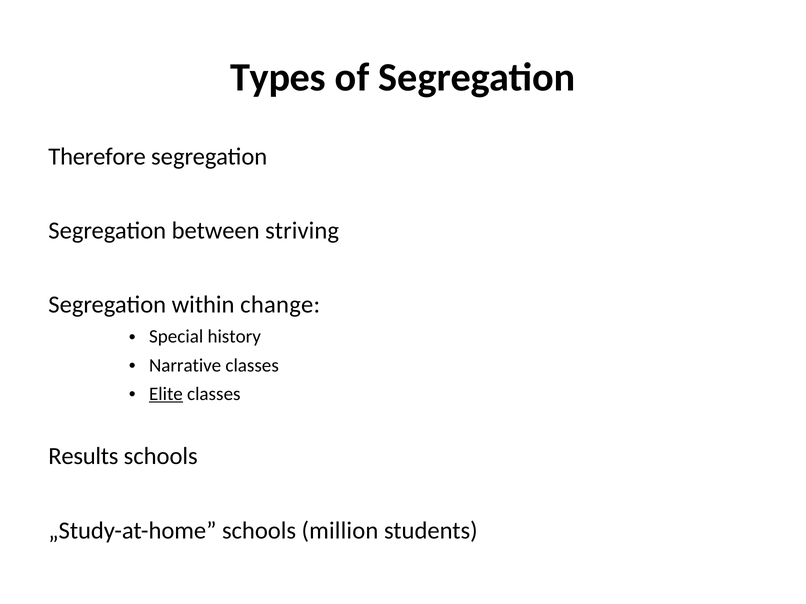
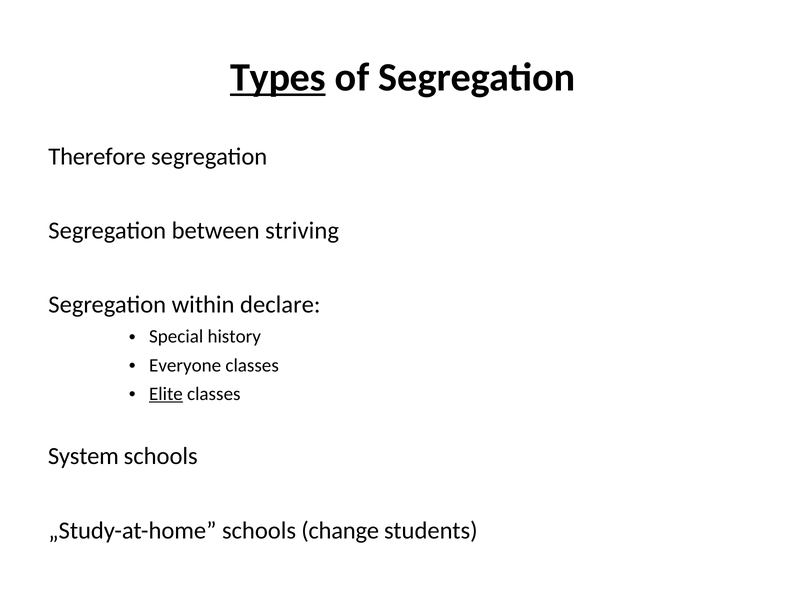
Types underline: none -> present
change: change -> declare
Narrative: Narrative -> Everyone
Results: Results -> System
million: million -> change
